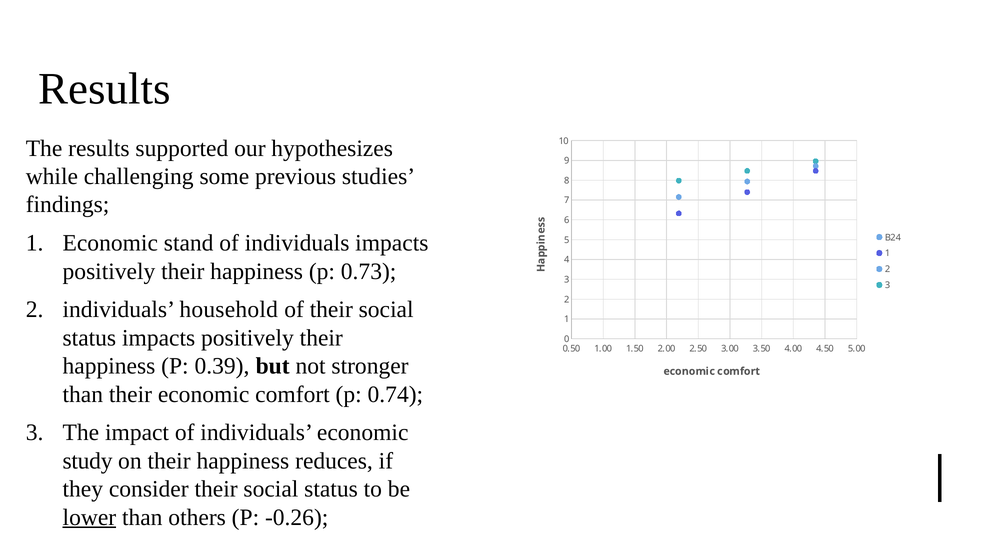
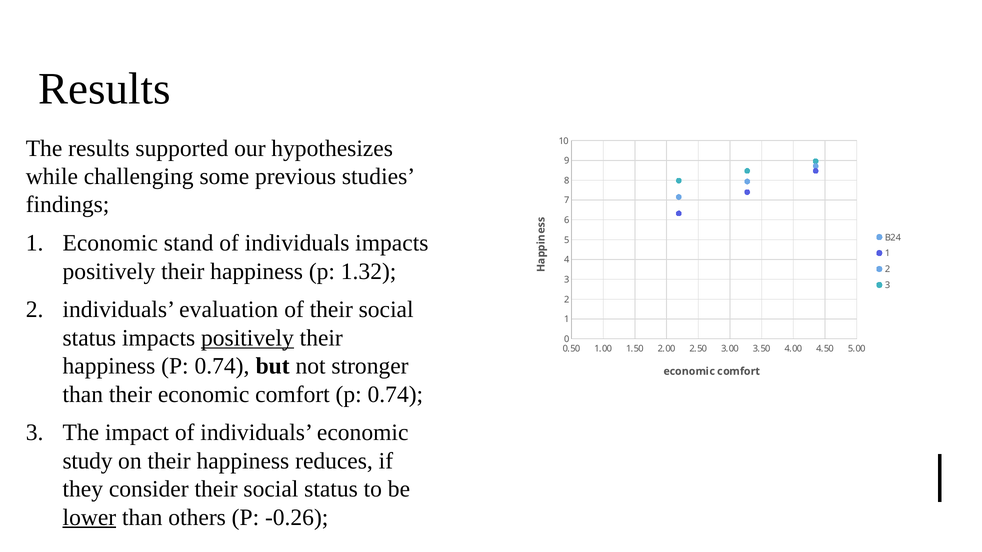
0.73: 0.73 -> 1.32
household: household -> evaluation
positively at (247, 338) underline: none -> present
happiness P 0.39: 0.39 -> 0.74
